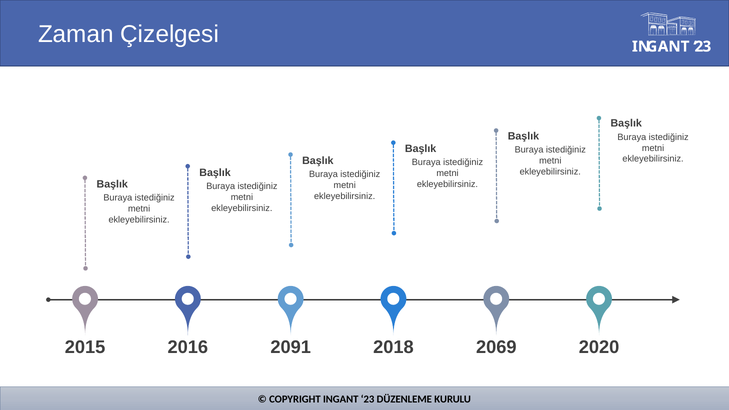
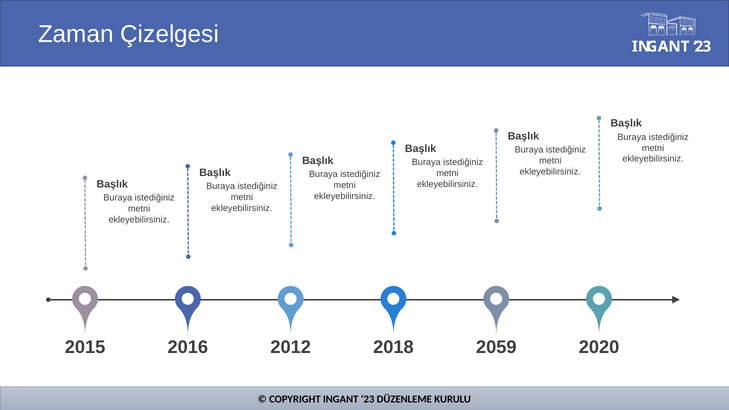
2091: 2091 -> 2012
2069: 2069 -> 2059
